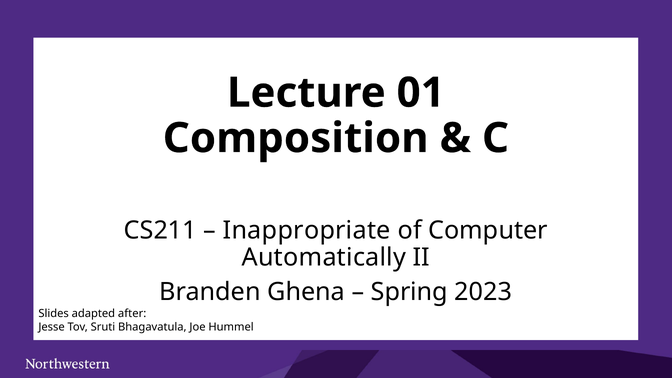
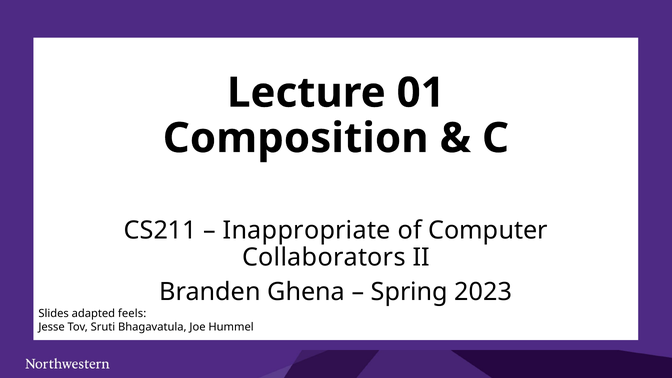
Automatically: Automatically -> Collaborators
after: after -> feels
